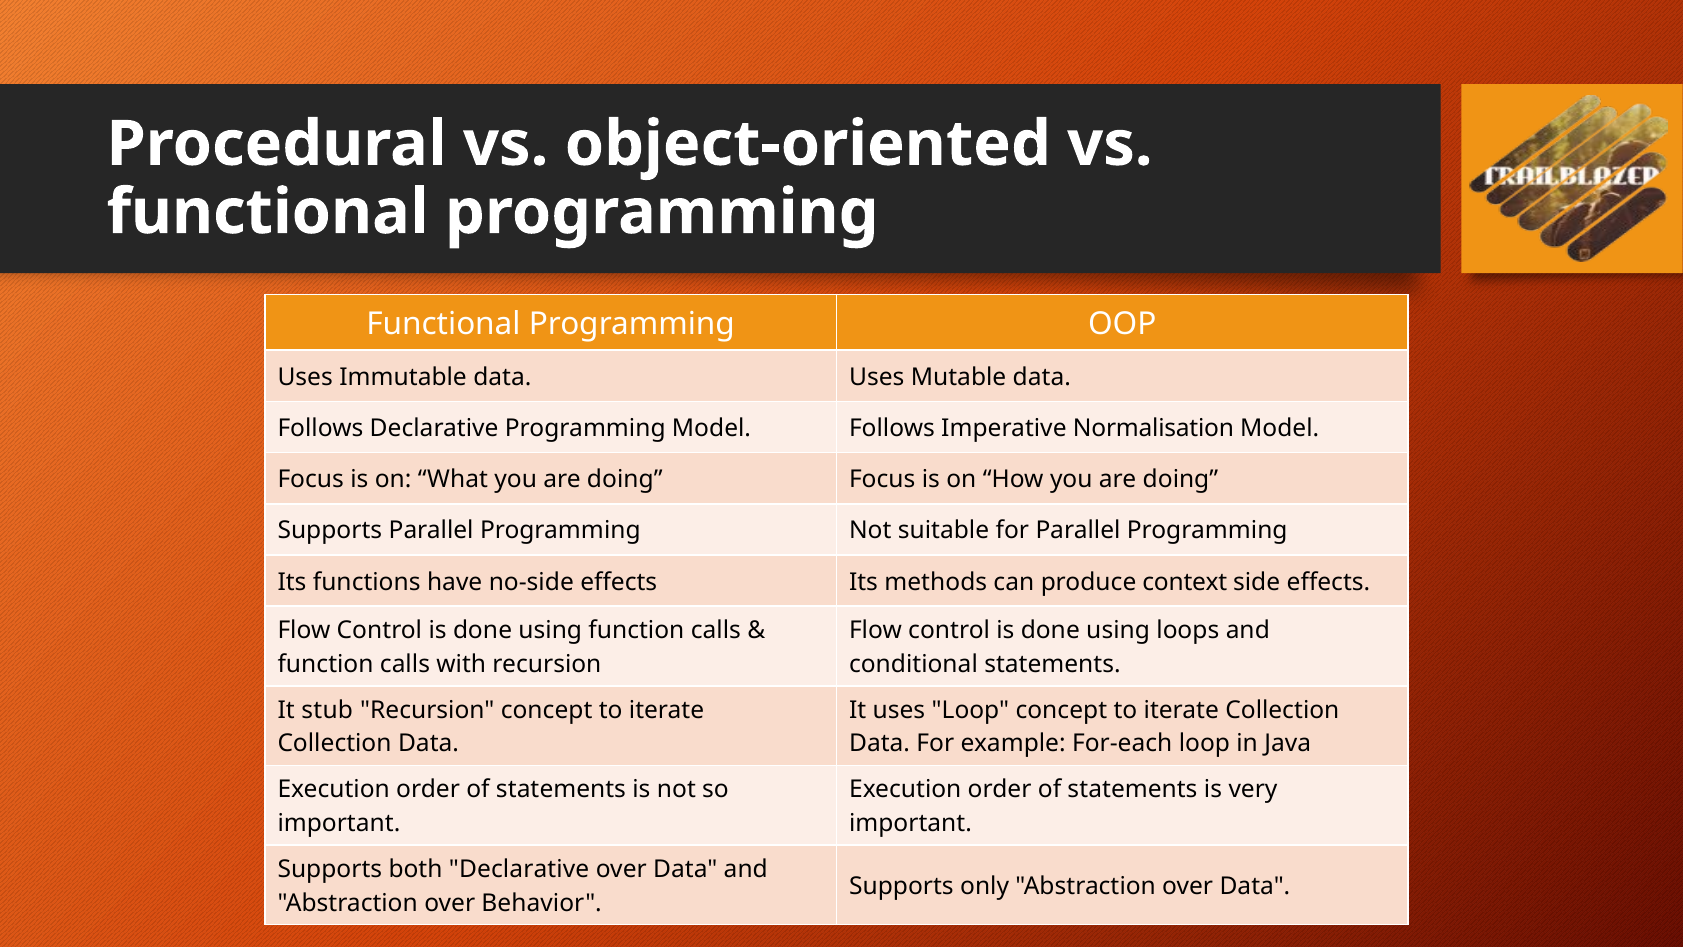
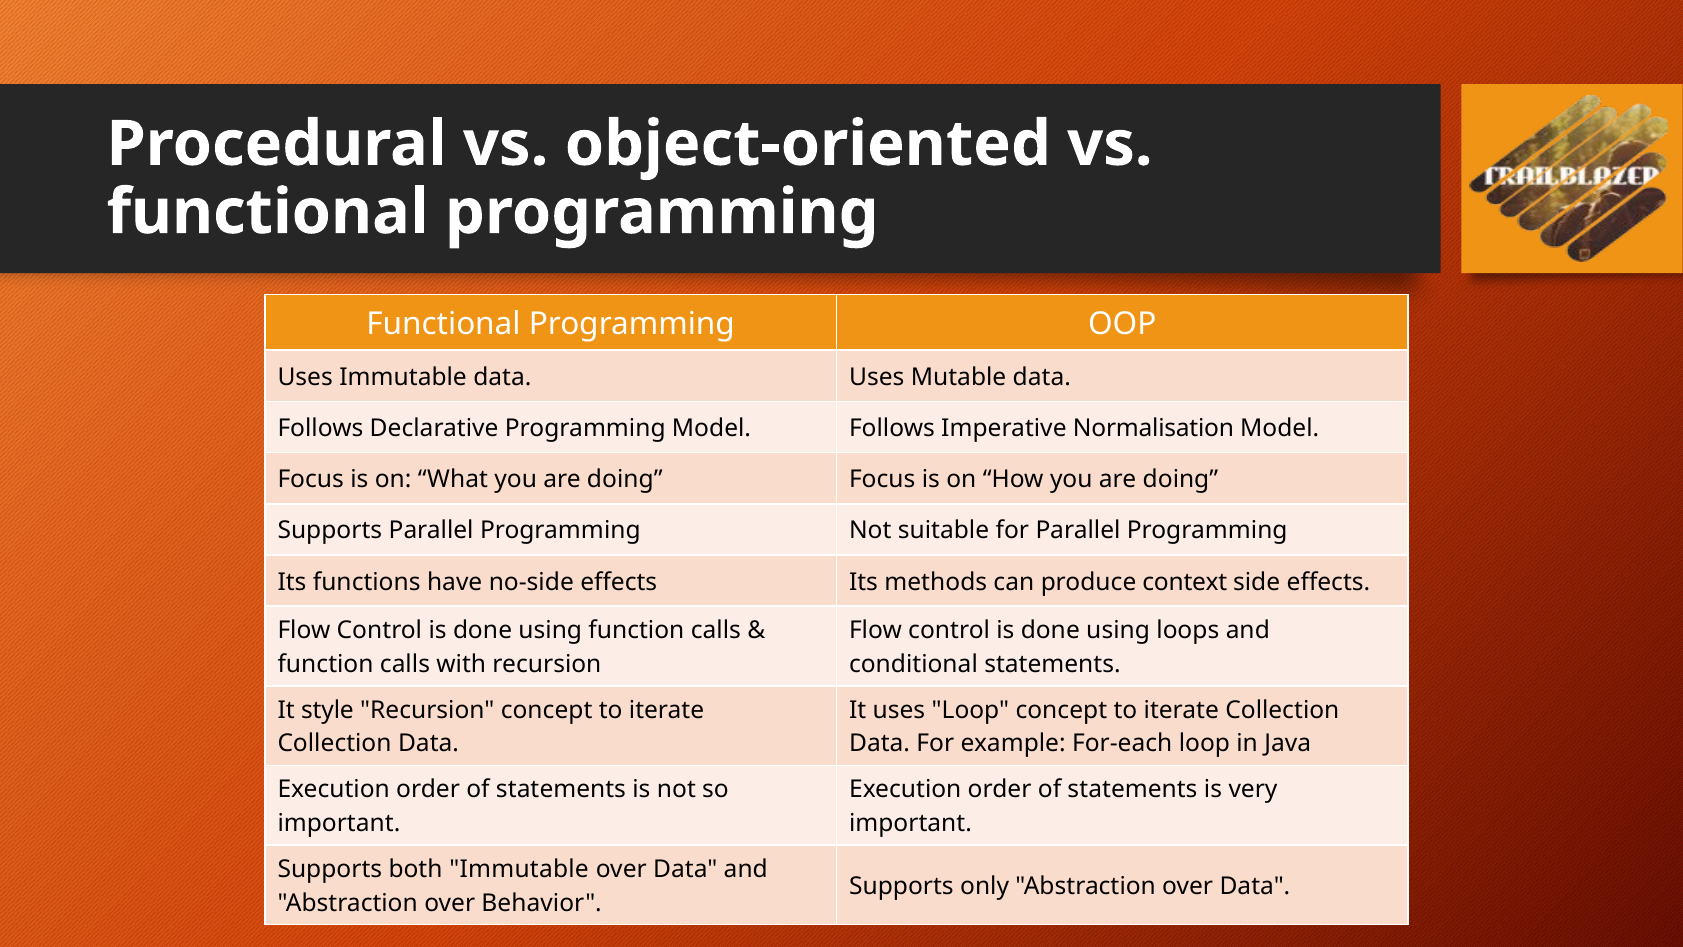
stub: stub -> style
both Declarative: Declarative -> Immutable
